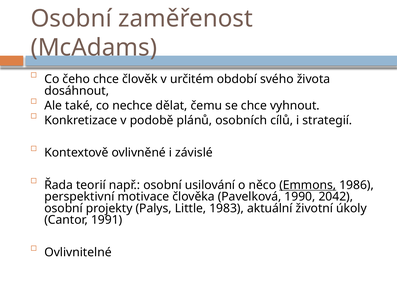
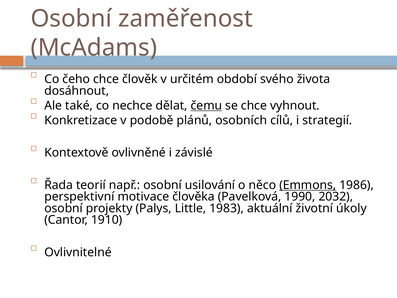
čemu underline: none -> present
2042: 2042 -> 2032
1991: 1991 -> 1910
